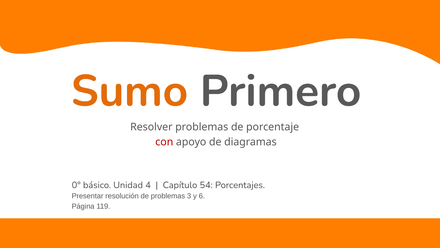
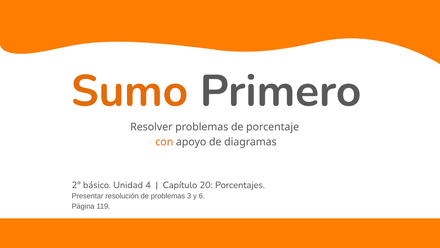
con colour: red -> orange
0°: 0° -> 2°
54: 54 -> 20
